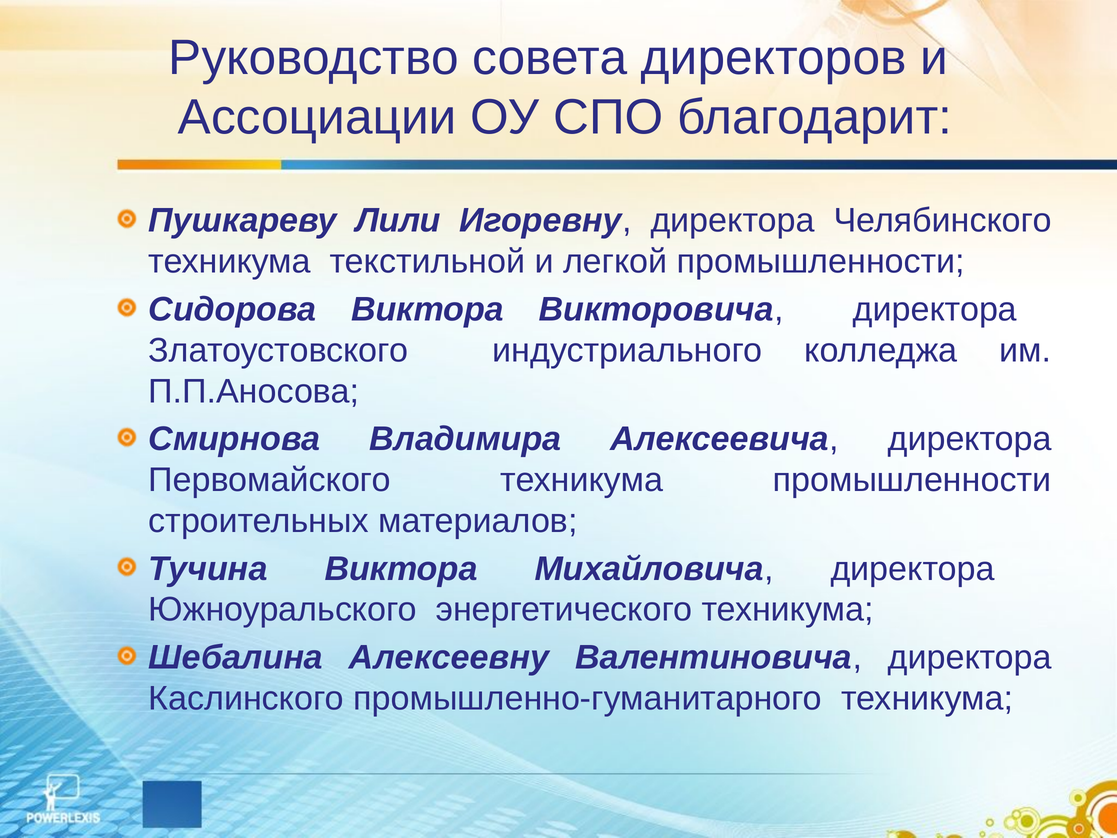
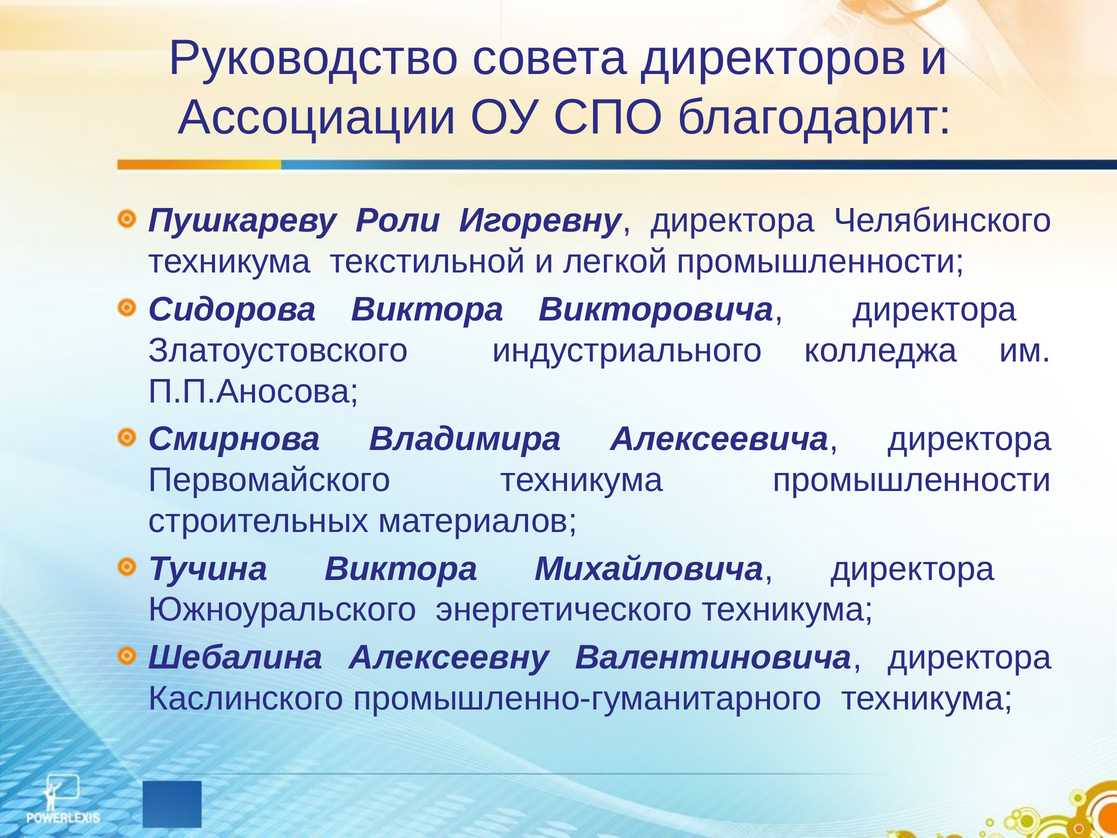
Лили: Лили -> Роли
